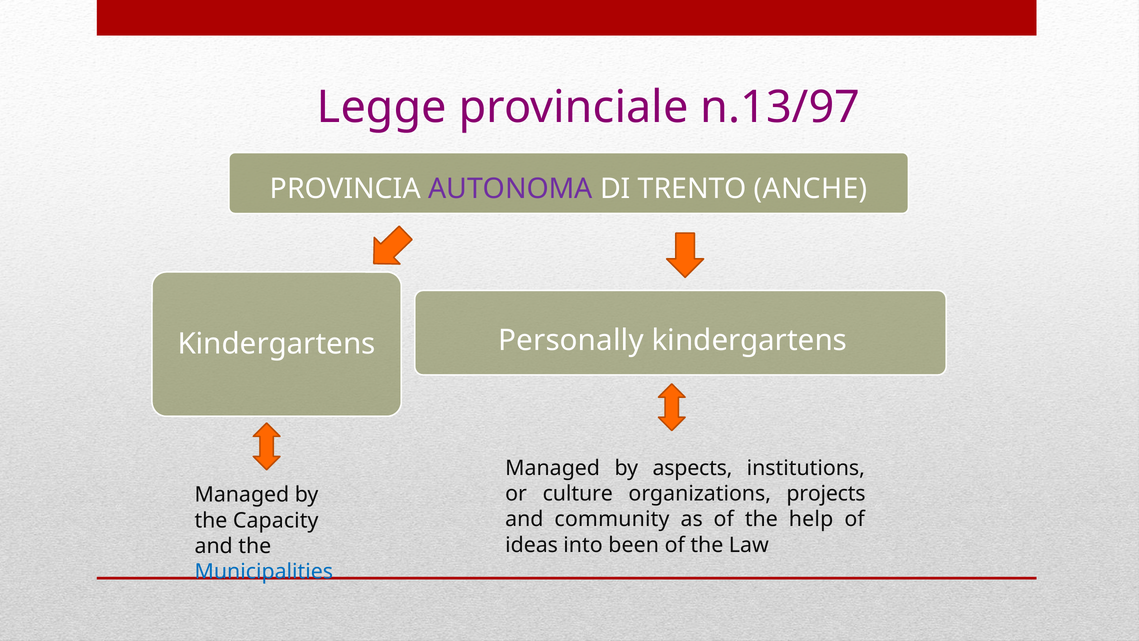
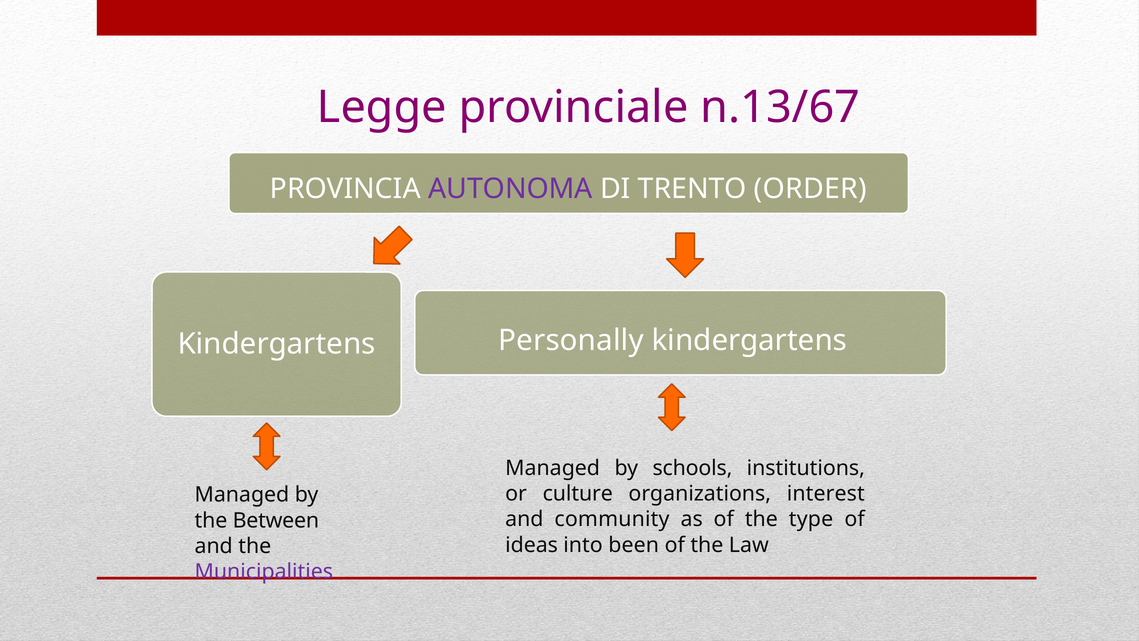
n.13/97: n.13/97 -> n.13/67
ANCHE: ANCHE -> ORDER
aspects: aspects -> schools
projects: projects -> interest
help: help -> type
Capacity: Capacity -> Between
Municipalities colour: blue -> purple
